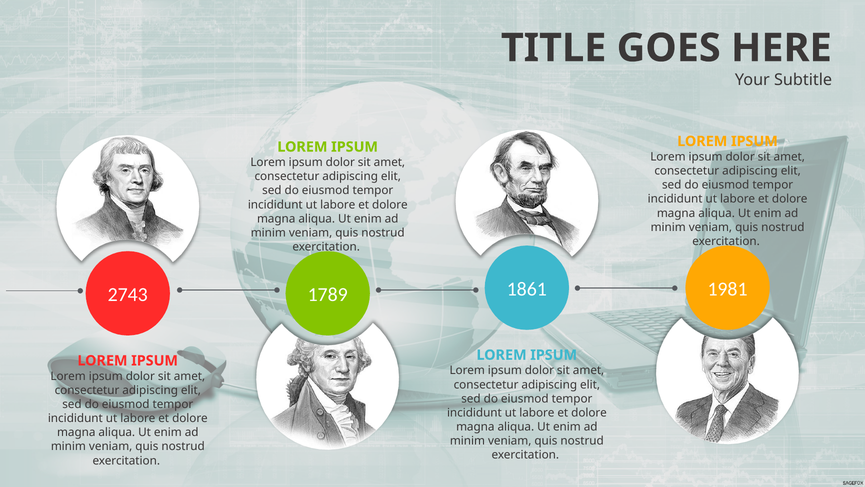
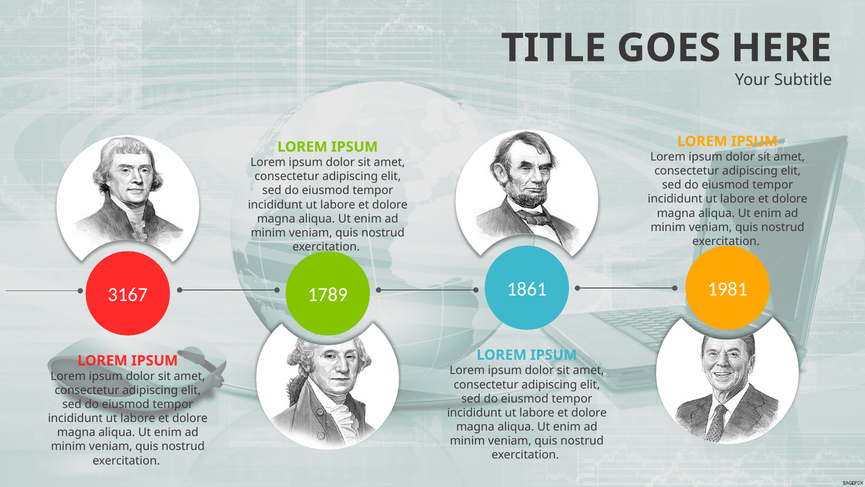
2743: 2743 -> 3167
